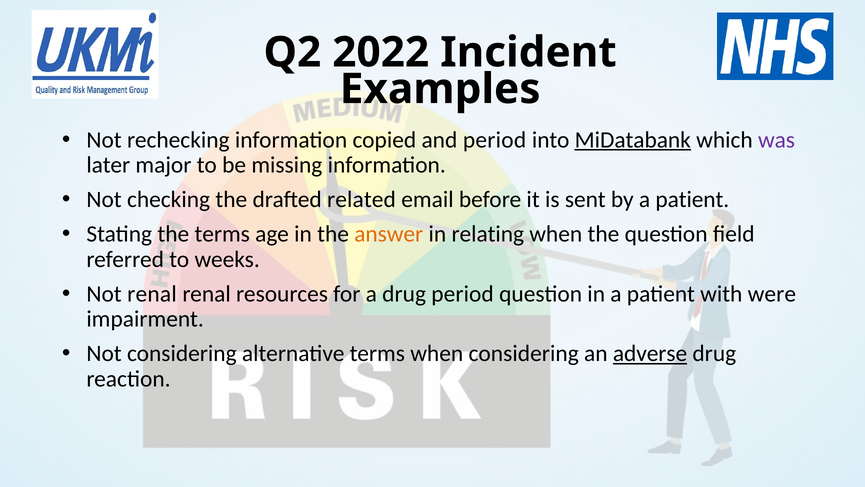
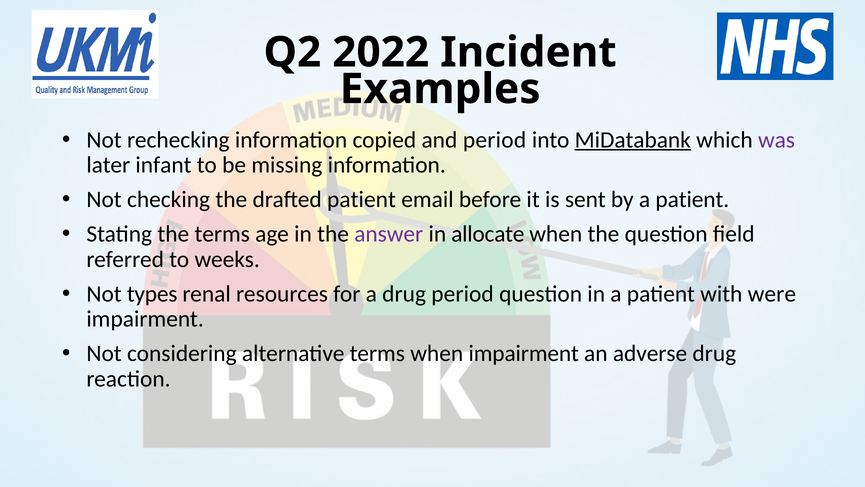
major: major -> infant
drafted related: related -> patient
answer colour: orange -> purple
relating: relating -> allocate
Not renal: renal -> types
when considering: considering -> impairment
adverse underline: present -> none
